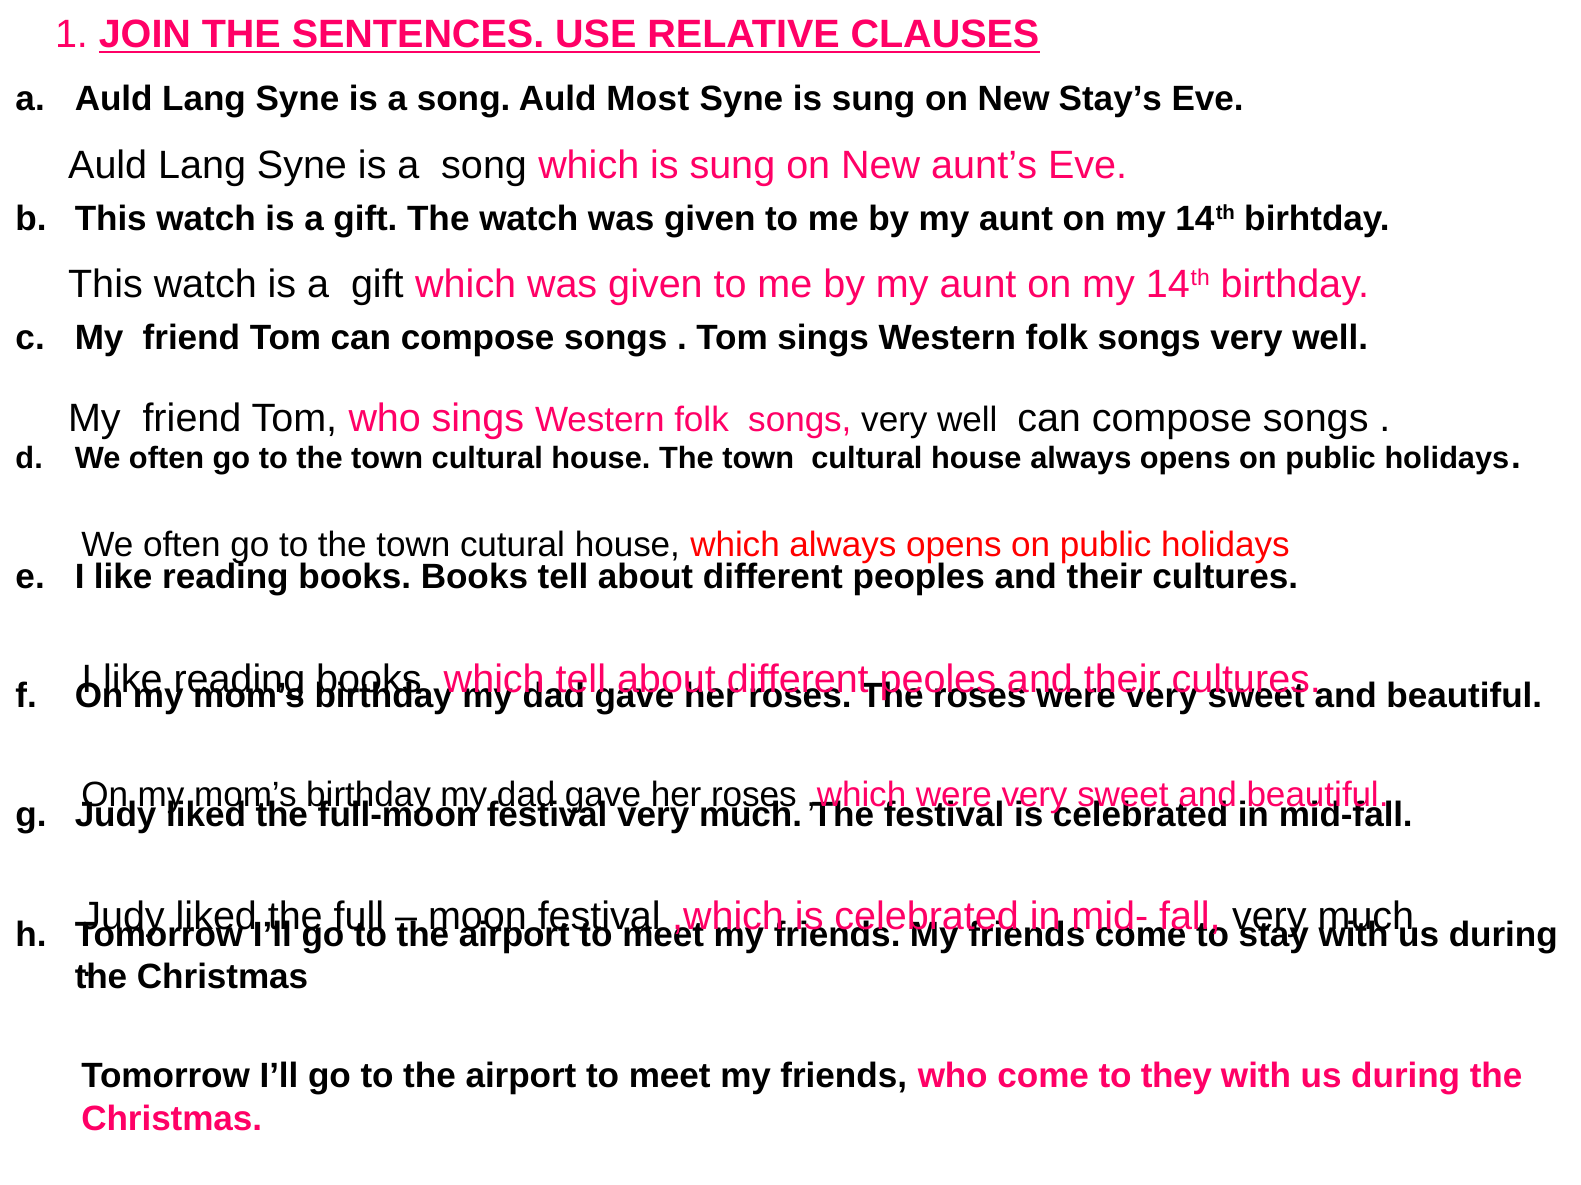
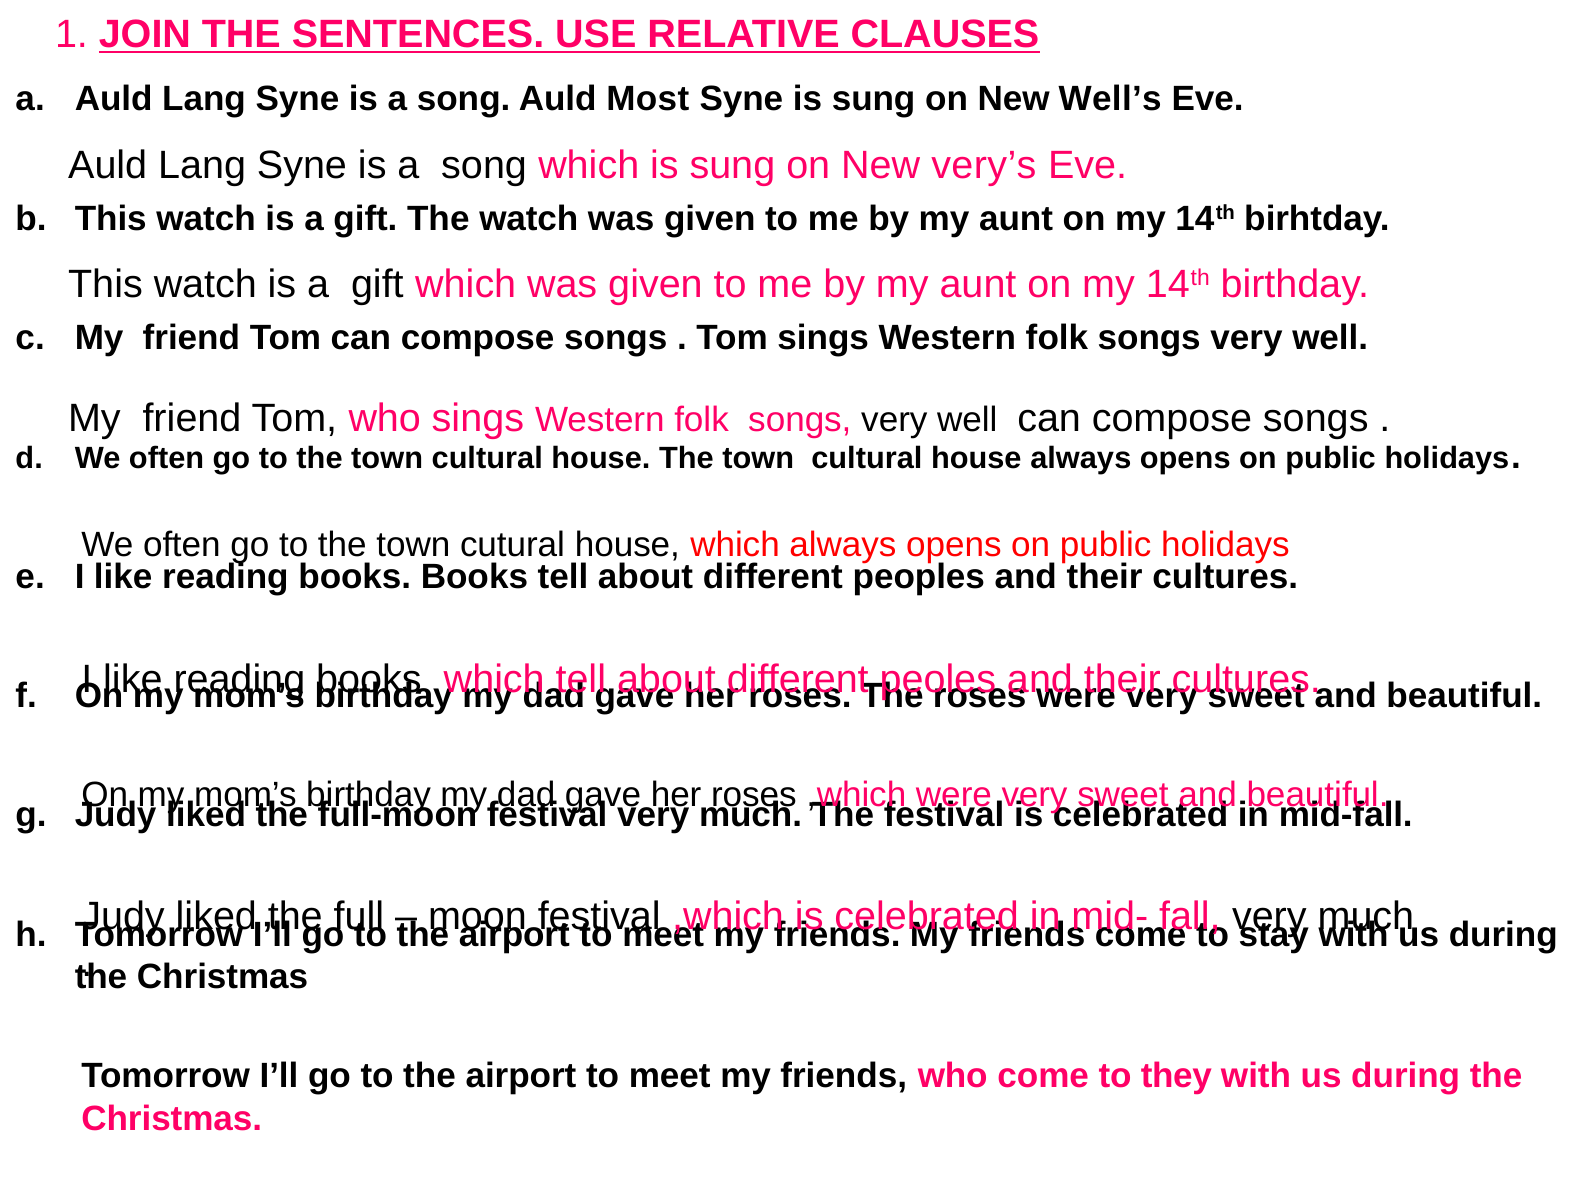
Stay’s: Stay’s -> Well’s
aunt’s: aunt’s -> very’s
